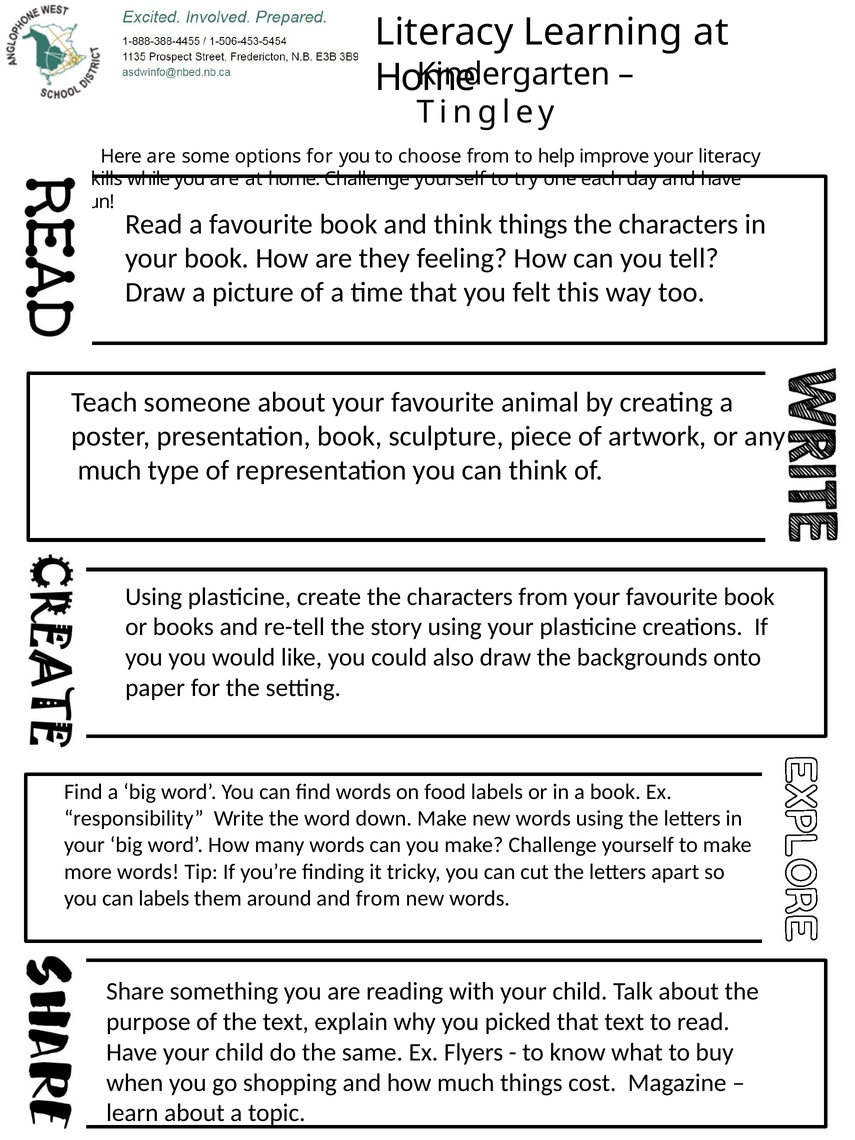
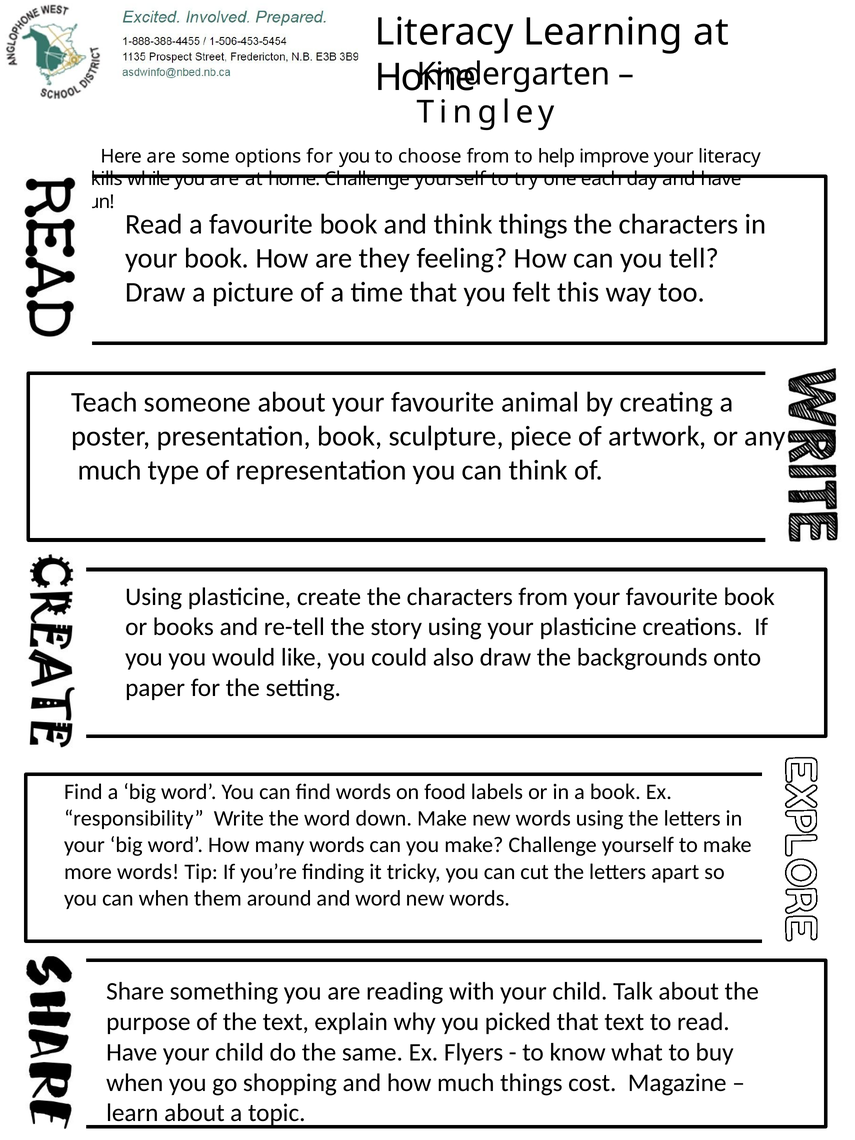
can labels: labels -> when
and from: from -> word
